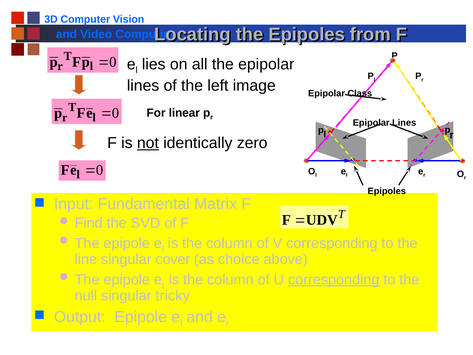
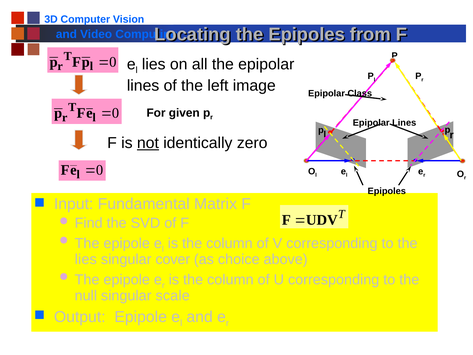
linear: linear -> given
line at (86, 259): line -> lies
corresponding at (334, 279) underline: present -> none
tricky: tricky -> scale
